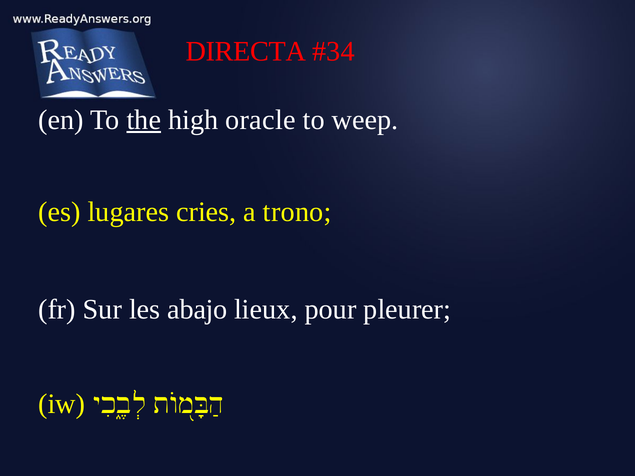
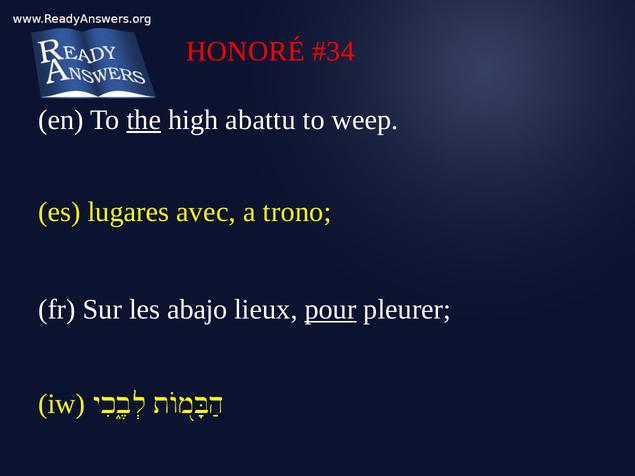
DIRECTA: DIRECTA -> HONORÉ
oracle: oracle -> abattu
cries: cries -> avec
pour underline: none -> present
